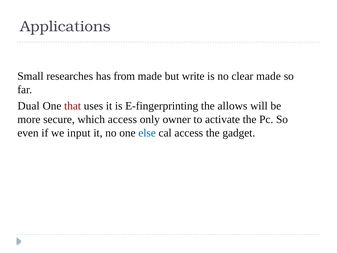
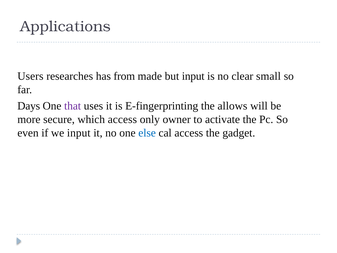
Small: Small -> Users
but write: write -> input
clear made: made -> small
Dual: Dual -> Days
that colour: red -> purple
